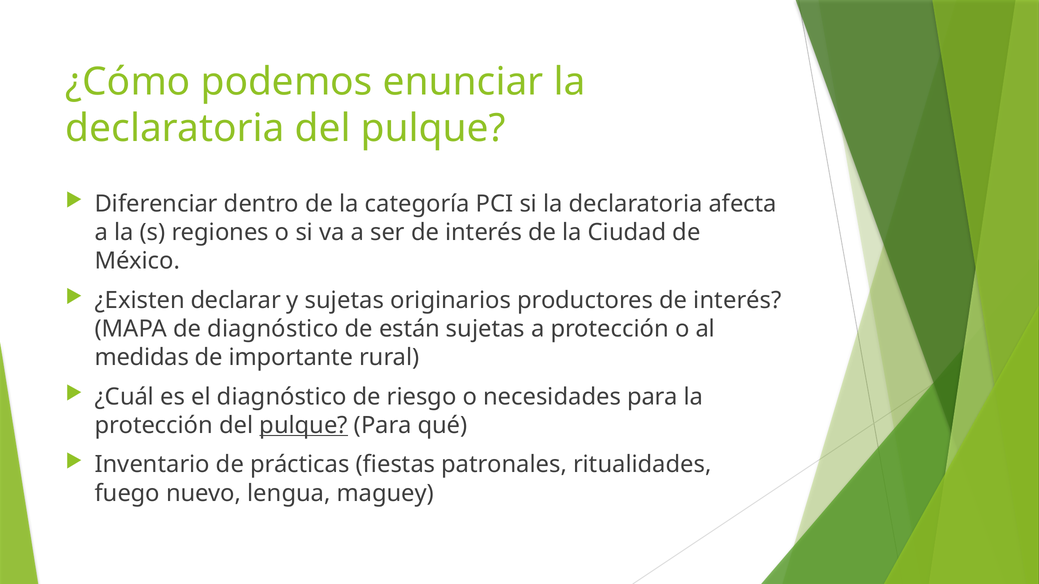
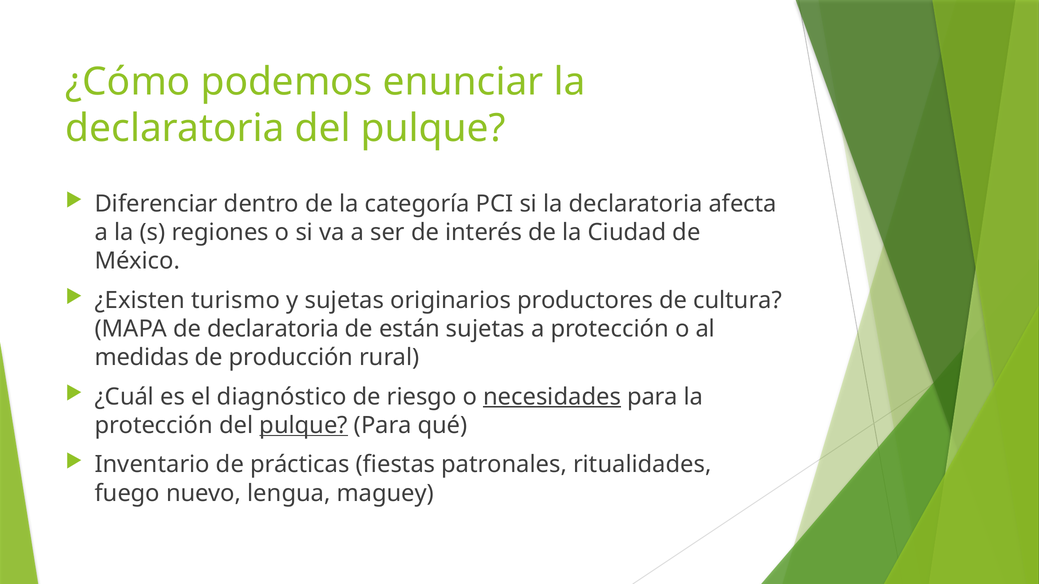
declarar: declarar -> turismo
productores de interés: interés -> cultura
de diagnóstico: diagnóstico -> declaratoria
importante: importante -> producción
necesidades underline: none -> present
